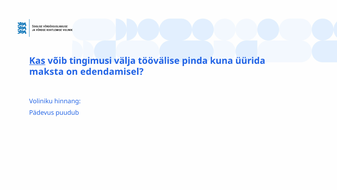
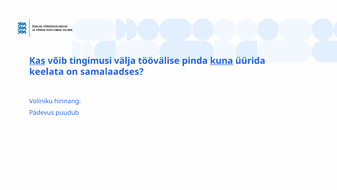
kuna underline: none -> present
maksta: maksta -> keelata
edendamisel: edendamisel -> samalaadses
